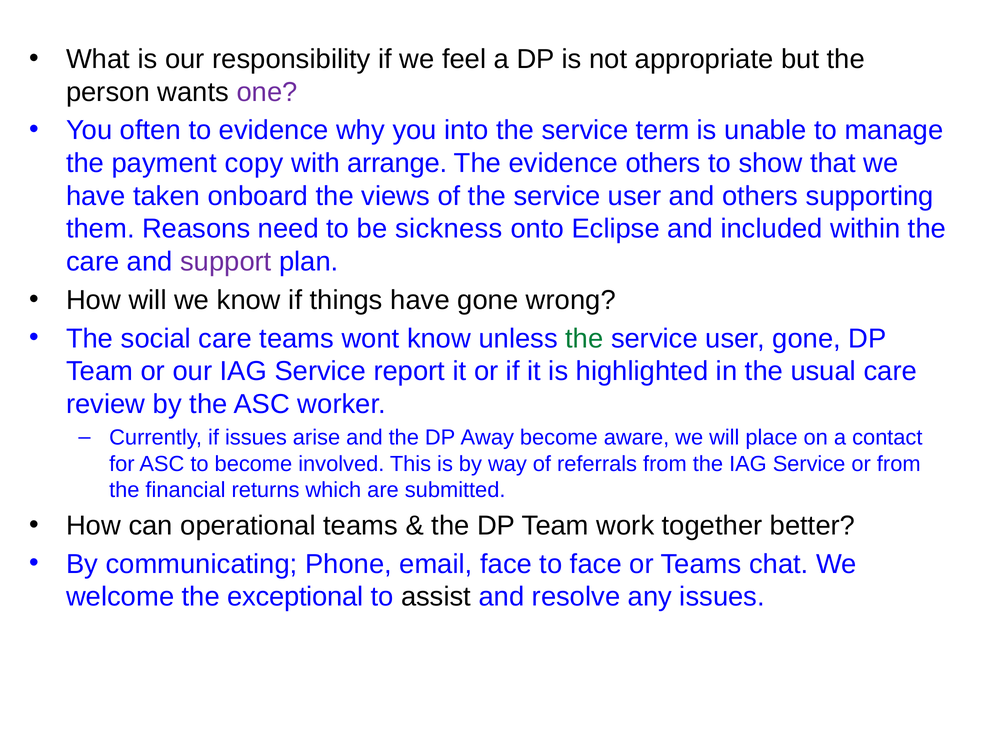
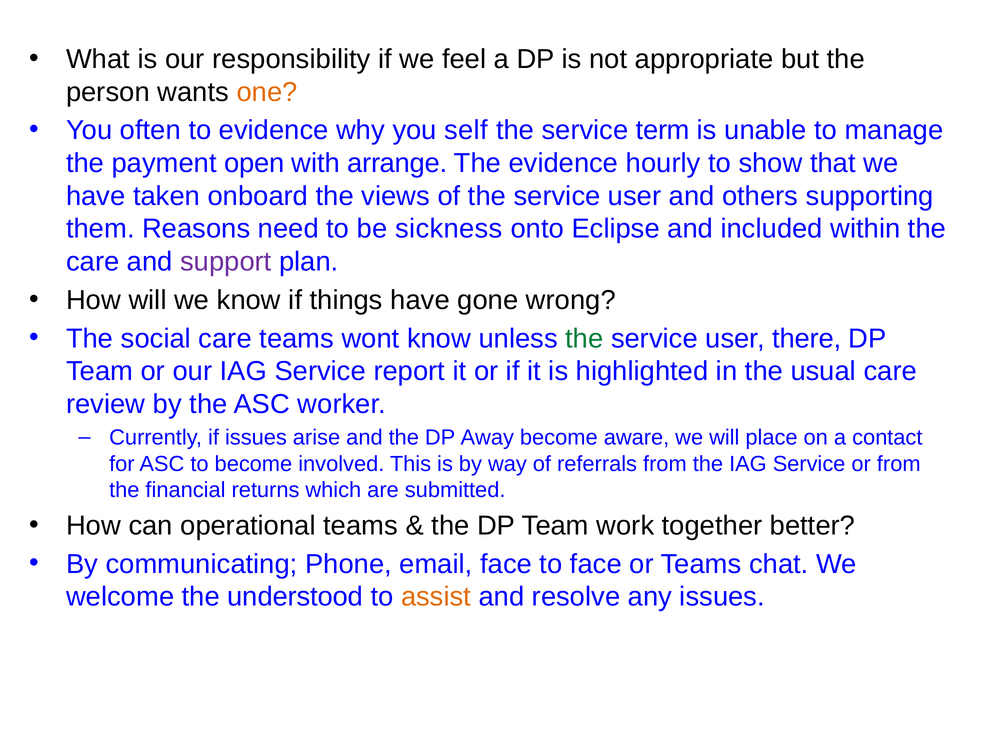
one colour: purple -> orange
into: into -> self
copy: copy -> open
evidence others: others -> hourly
user gone: gone -> there
exceptional: exceptional -> understood
assist colour: black -> orange
